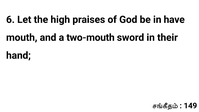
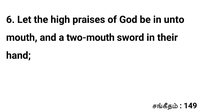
have: have -> unto
